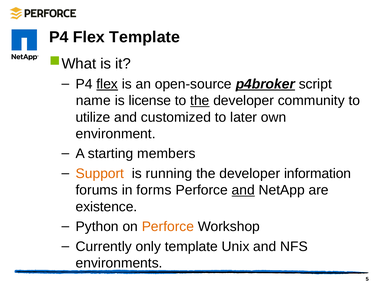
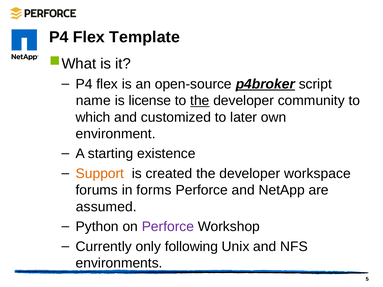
flex at (107, 84) underline: present -> none
utilize: utilize -> which
members: members -> existence
running: running -> created
information: information -> workspace
and at (243, 190) underline: present -> none
existence: existence -> assumed
Perforce at (168, 227) colour: orange -> purple
only template: template -> following
